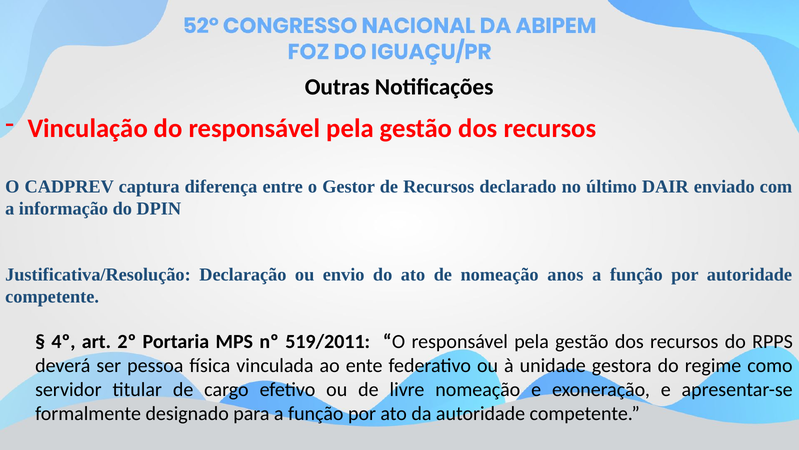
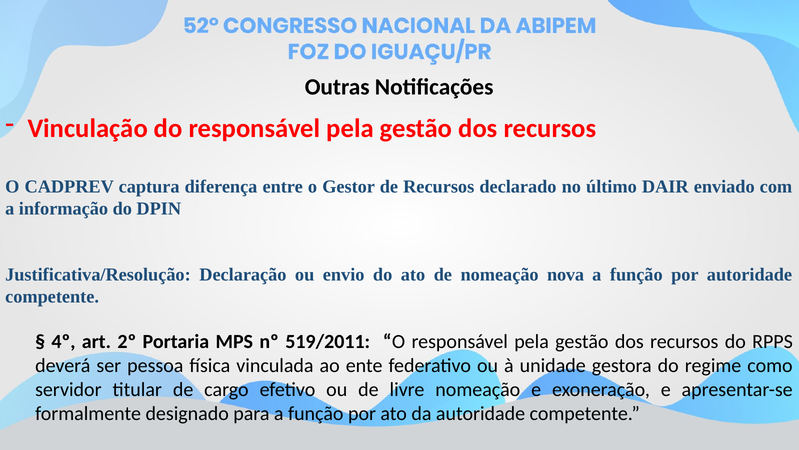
anos: anos -> nova
